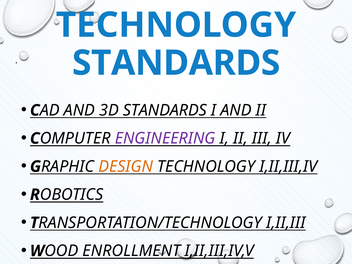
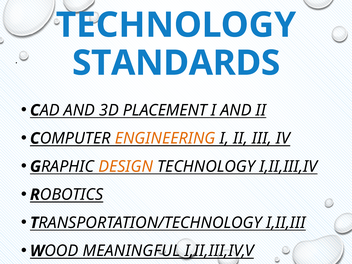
3D STANDARDS: STANDARDS -> PLACEMENT
ENGINEERING colour: purple -> orange
ENROLLMENT: ENROLLMENT -> MEANINGFUL
